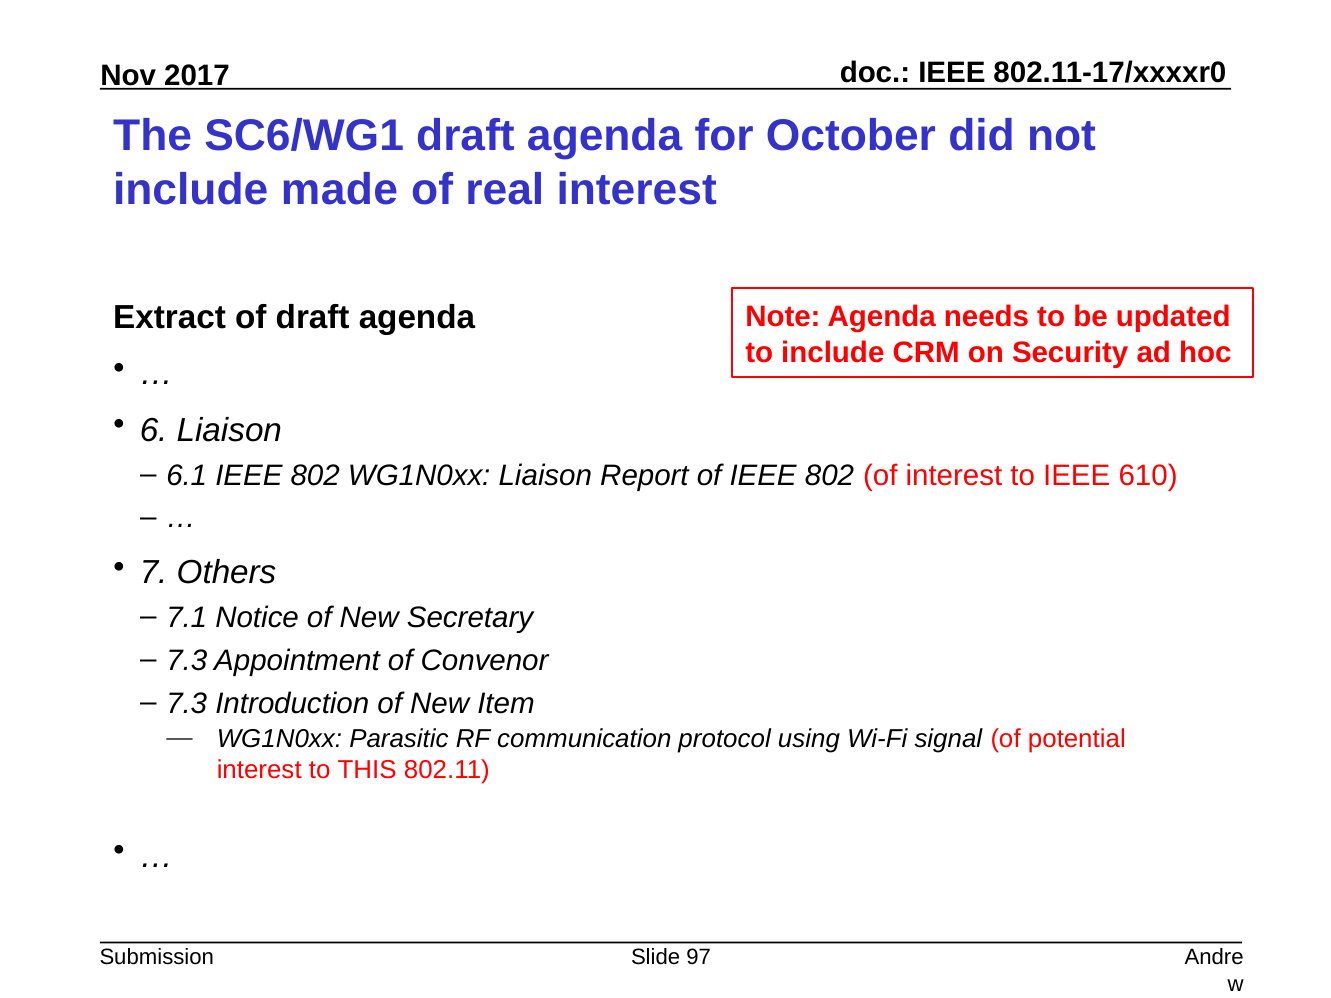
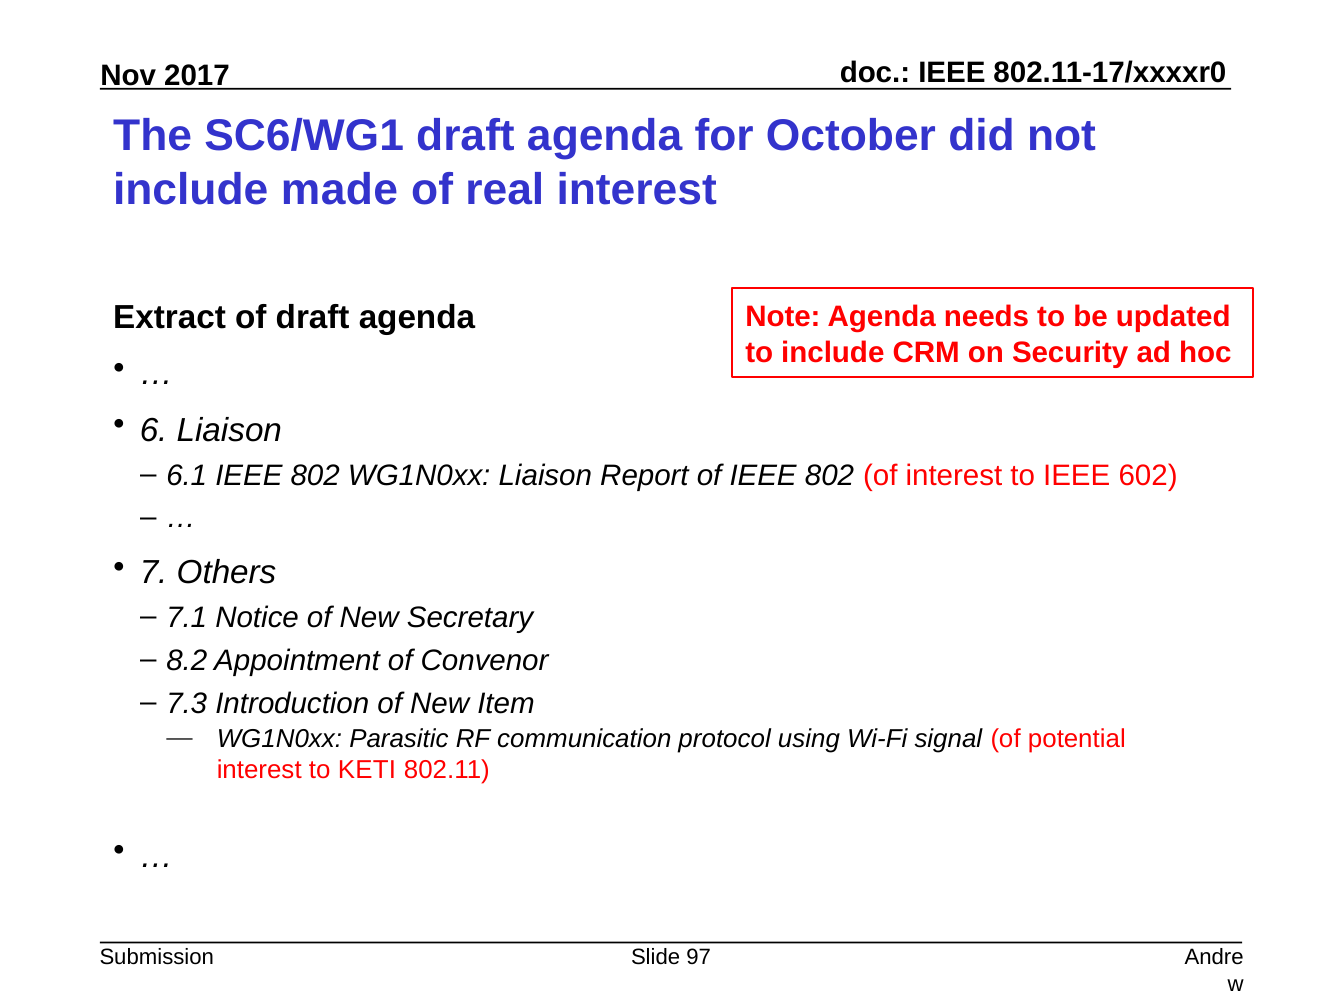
610: 610 -> 602
7.3 at (187, 661): 7.3 -> 8.2
THIS: THIS -> KETI
